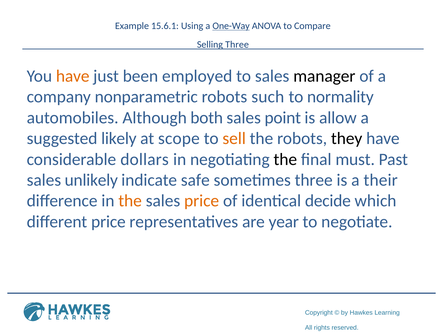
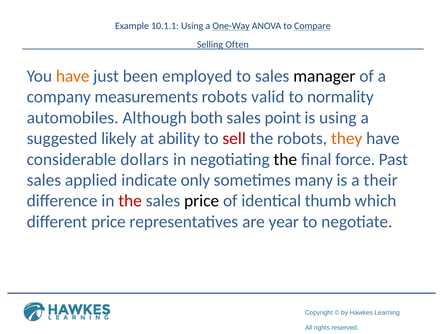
15.6.1: 15.6.1 -> 10.1.1
Compare underline: none -> present
Selling Three: Three -> Often
nonparametric: nonparametric -> measurements
such: such -> valid
is allow: allow -> using
scope: scope -> ability
sell colour: orange -> red
they colour: black -> orange
must: must -> force
unlikely: unlikely -> applied
safe: safe -> only
sometimes three: three -> many
the at (130, 201) colour: orange -> red
price at (202, 201) colour: orange -> black
decide: decide -> thumb
